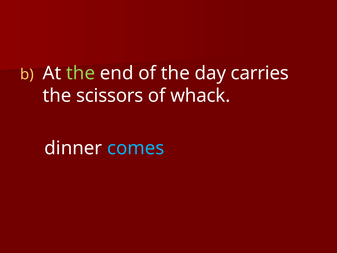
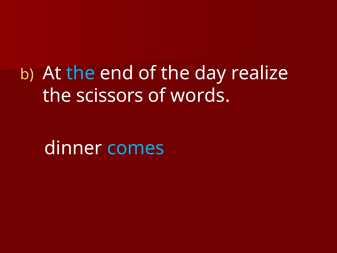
the at (81, 73) colour: light green -> light blue
carries: carries -> realize
whack: whack -> words
